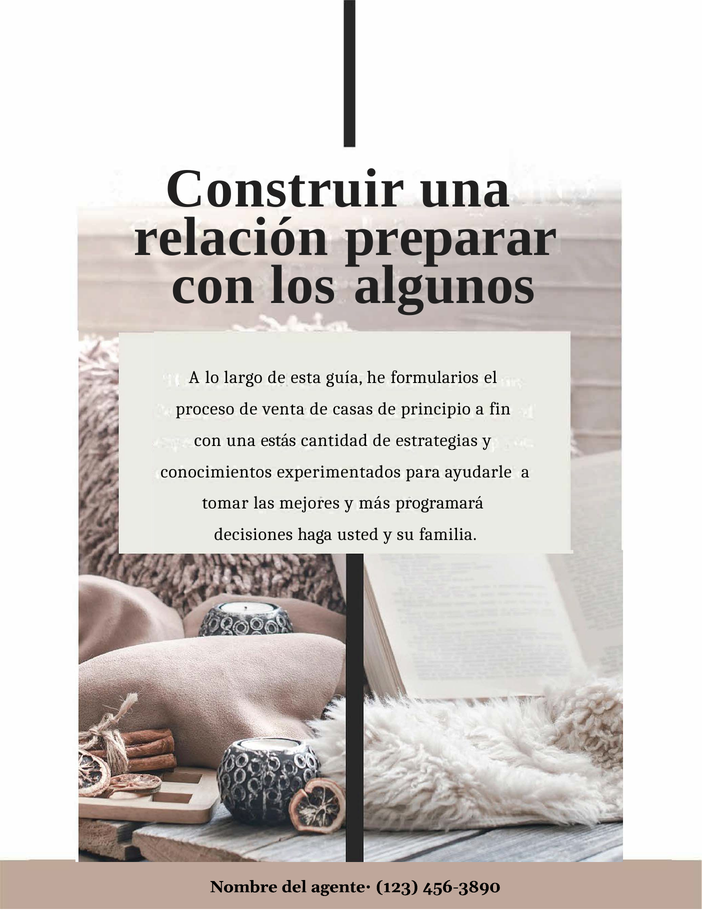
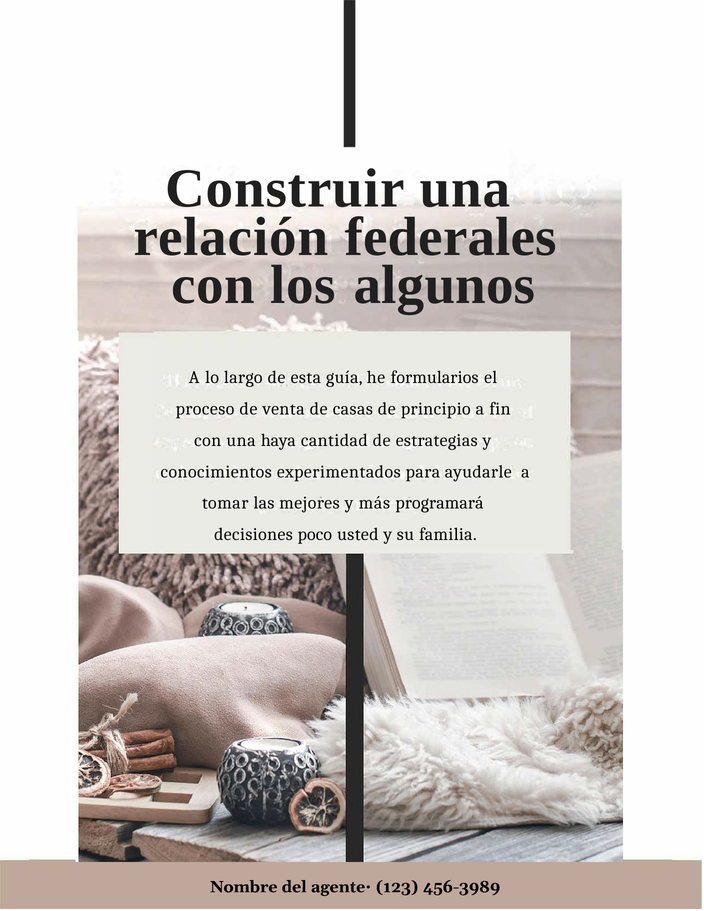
preparar: preparar -> federales
estás: estás -> haya
haga: haga -> poco
456-3890: 456-3890 -> 456-3989
